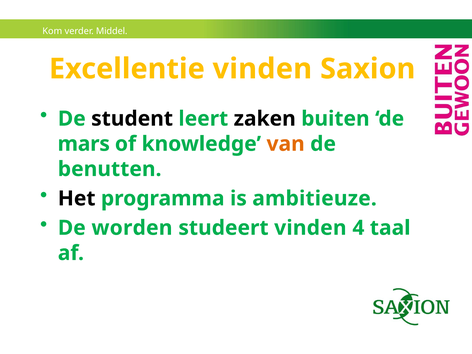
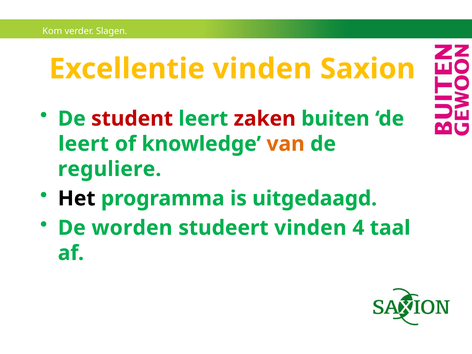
Middel: Middel -> Slagen
student colour: black -> red
zaken colour: black -> red
mars at (84, 144): mars -> leert
benutten: benutten -> reguliere
ambitieuze: ambitieuze -> uitgedaagd
